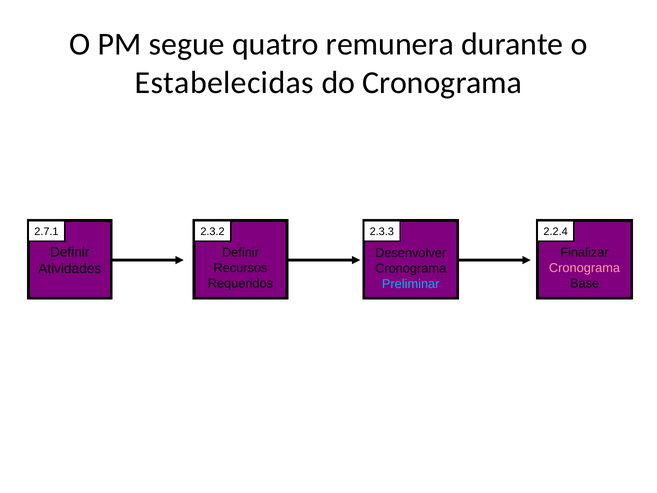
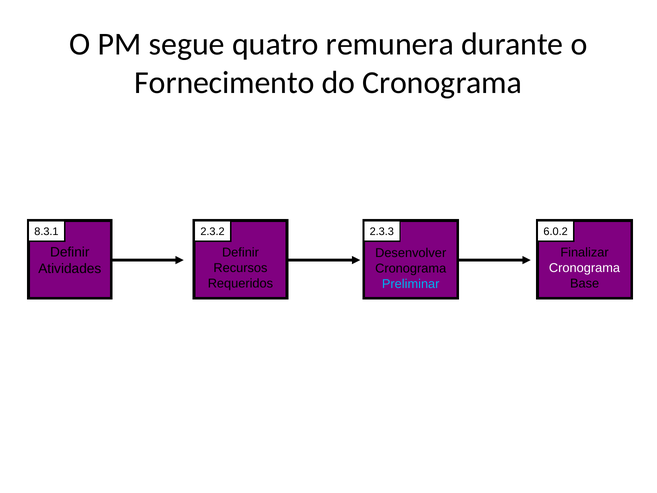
Estabelecidas: Estabelecidas -> Fornecimento
2.7.1: 2.7.1 -> 8.3.1
2.2.4: 2.2.4 -> 6.0.2
Cronograma at (585, 268) colour: pink -> white
